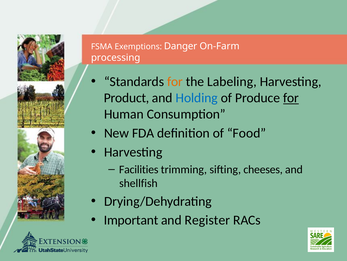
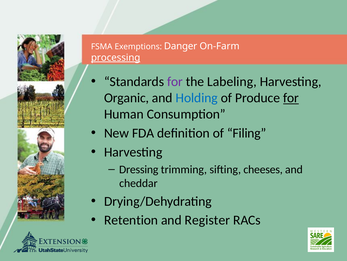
processing underline: none -> present
for at (175, 82) colour: orange -> purple
Product: Product -> Organic
Food: Food -> Filing
Facilities: Facilities -> Dressing
shellfish: shellfish -> cheddar
Important: Important -> Retention
